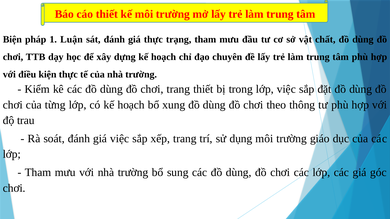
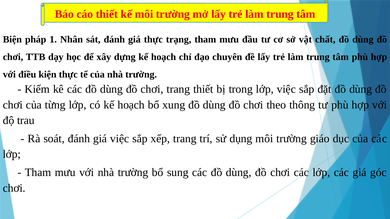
Luận: Luận -> Nhân
